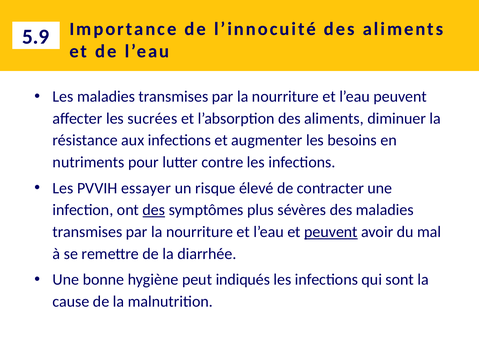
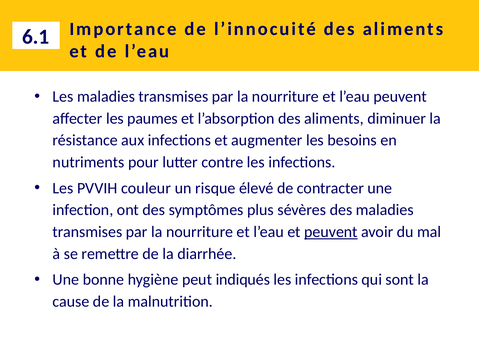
5.9: 5.9 -> 6.1
sucrées: sucrées -> paumes
essayer: essayer -> couleur
des at (154, 210) underline: present -> none
